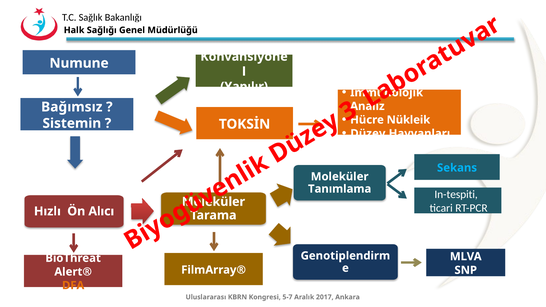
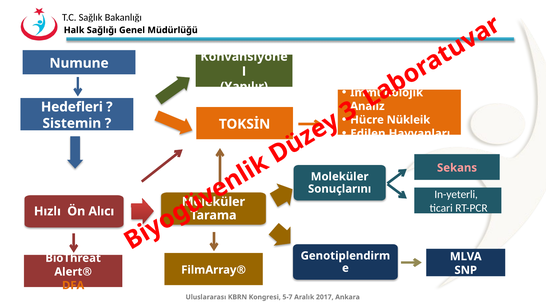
Bağımsız: Bağımsız -> Hedefleri
Düzey: Düzey -> Edilen
Sekans colour: light blue -> pink
Tanımlama: Tanımlama -> Sonuçlarını
In-tespiti: In-tespiti -> In-yeterli
